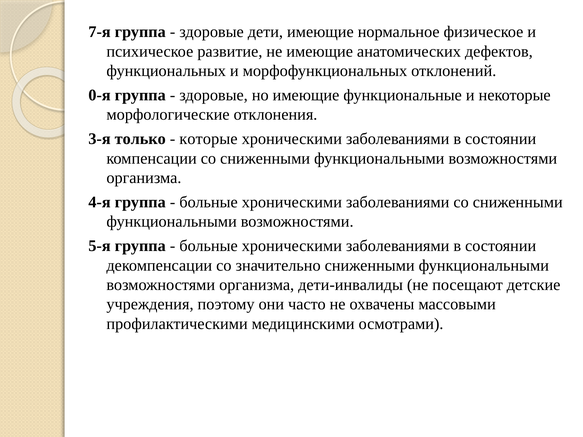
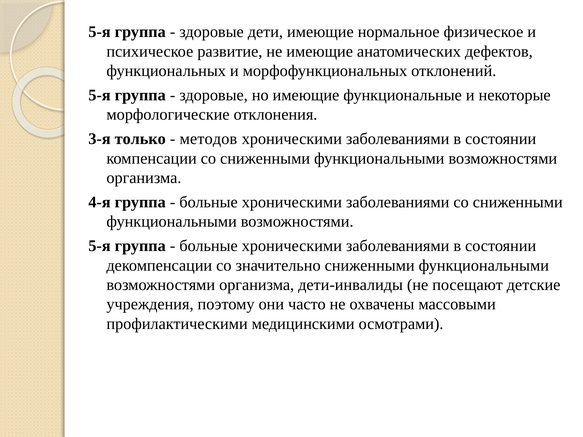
7-я at (100, 32): 7-я -> 5-я
0-я at (100, 95): 0-я -> 5-я
которые: которые -> методов
